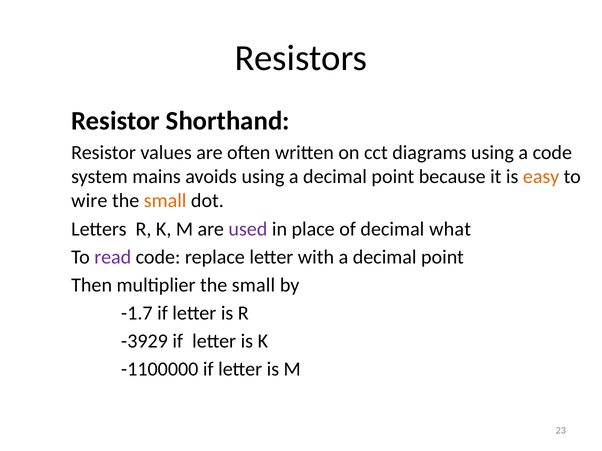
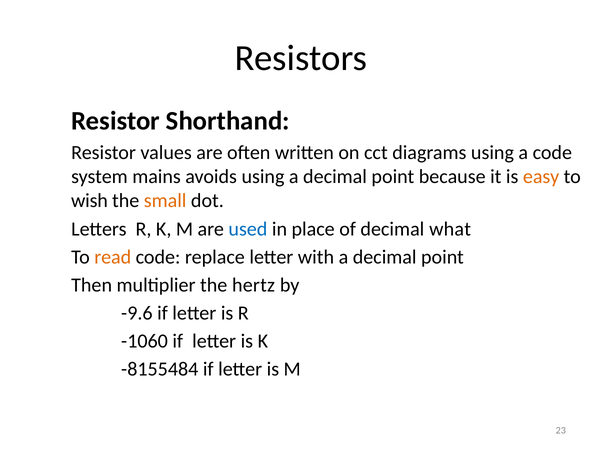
wire: wire -> wish
used colour: purple -> blue
read colour: purple -> orange
multiplier the small: small -> hertz
-1.7: -1.7 -> -9.6
-3929: -3929 -> -1060
-1100000: -1100000 -> -8155484
